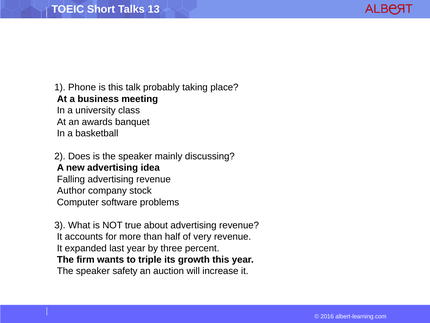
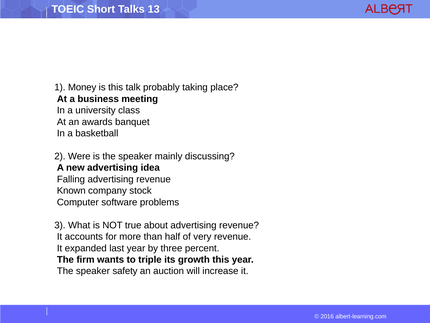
Phone: Phone -> Money
Does: Does -> Were
Author: Author -> Known
